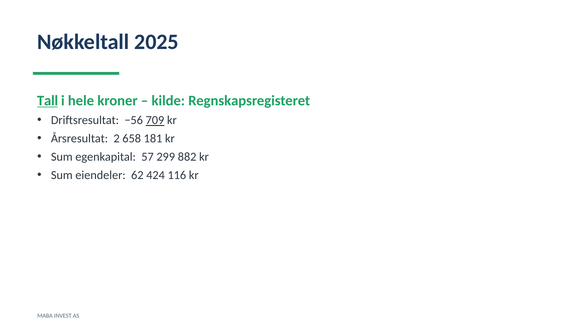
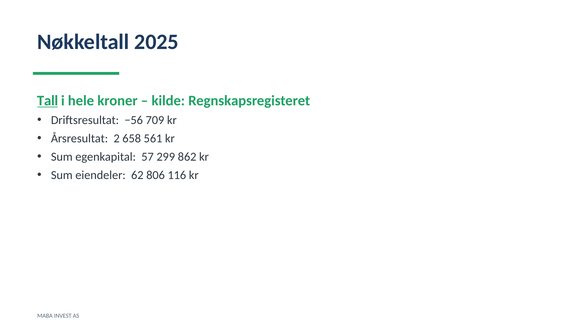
709 underline: present -> none
181: 181 -> 561
882: 882 -> 862
424: 424 -> 806
